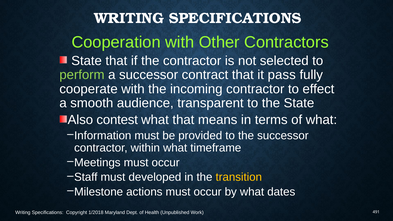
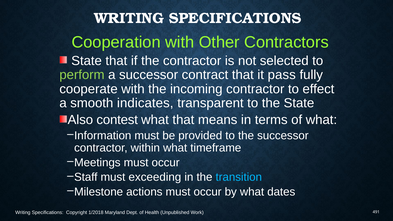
audience: audience -> indicates
developed: developed -> exceeding
transition colour: yellow -> light blue
